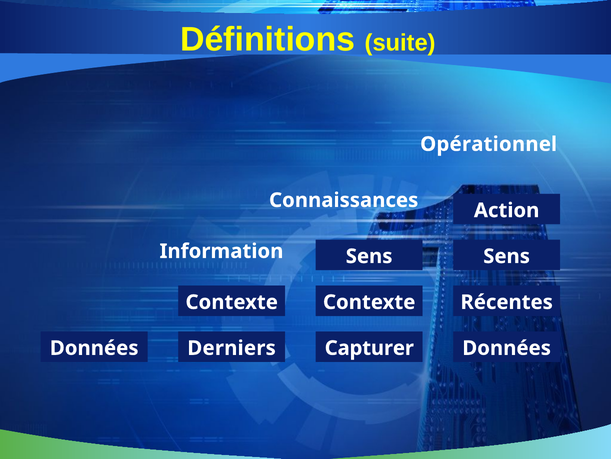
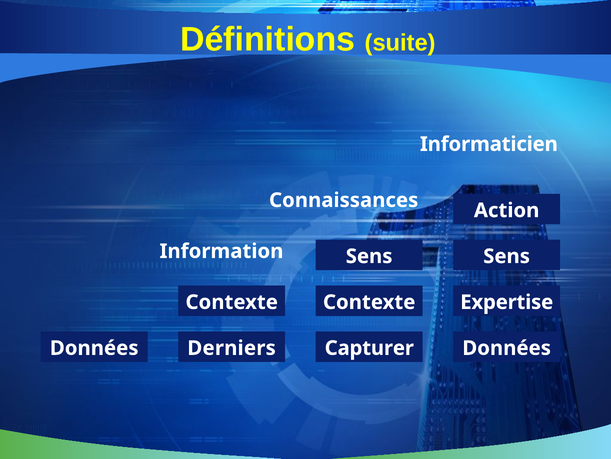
Opérationnel: Opérationnel -> Informaticien
Récentes: Récentes -> Expertise
